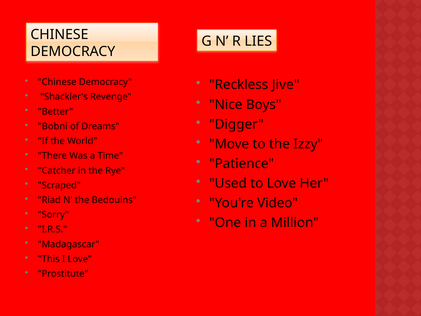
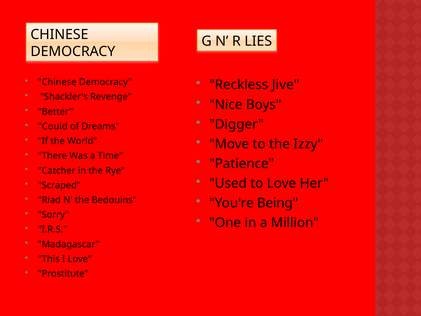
Bobni: Bobni -> Could
Video: Video -> Being
